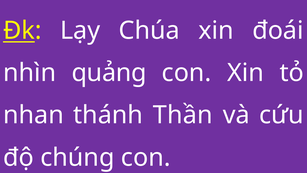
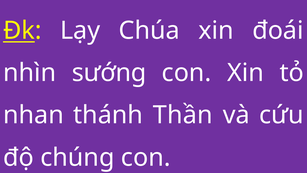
quảng: quảng -> sướng
